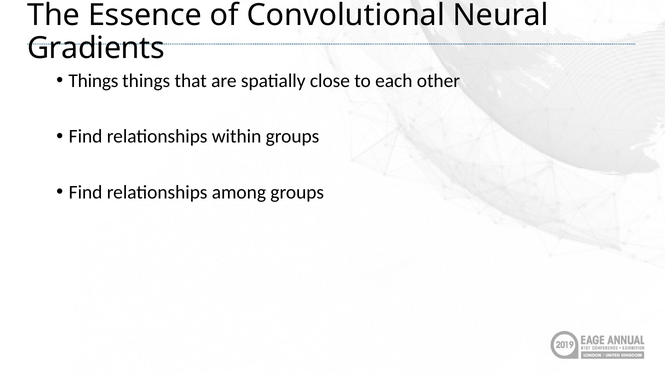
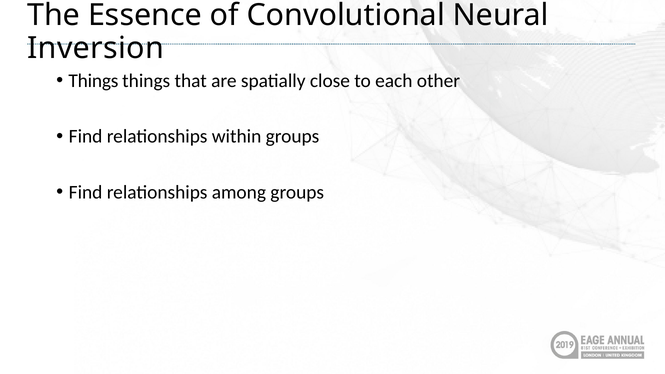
Gradients: Gradients -> Inversion
